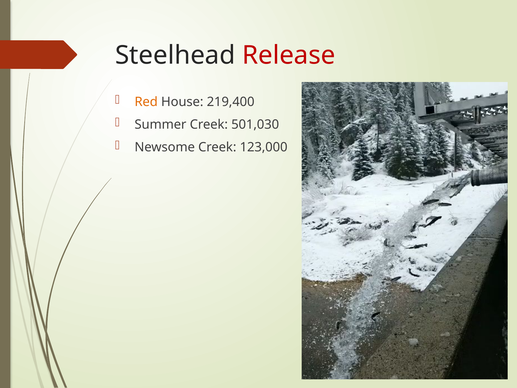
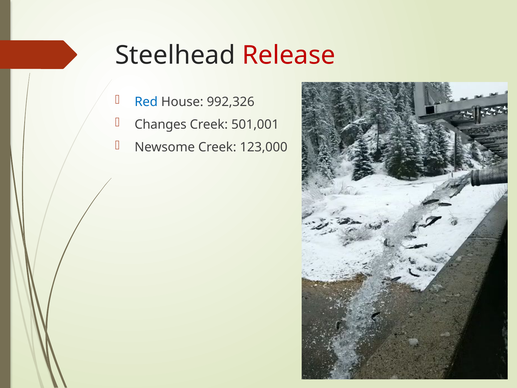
Red colour: orange -> blue
219,400: 219,400 -> 992,326
Summer: Summer -> Changes
501,030: 501,030 -> 501,001
